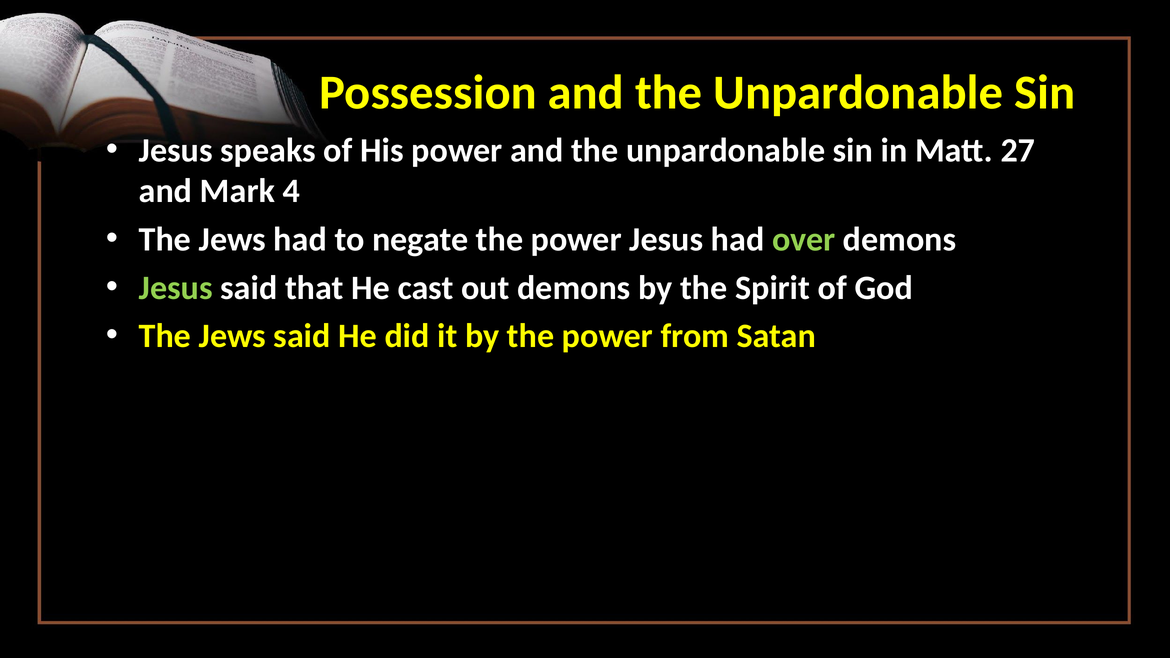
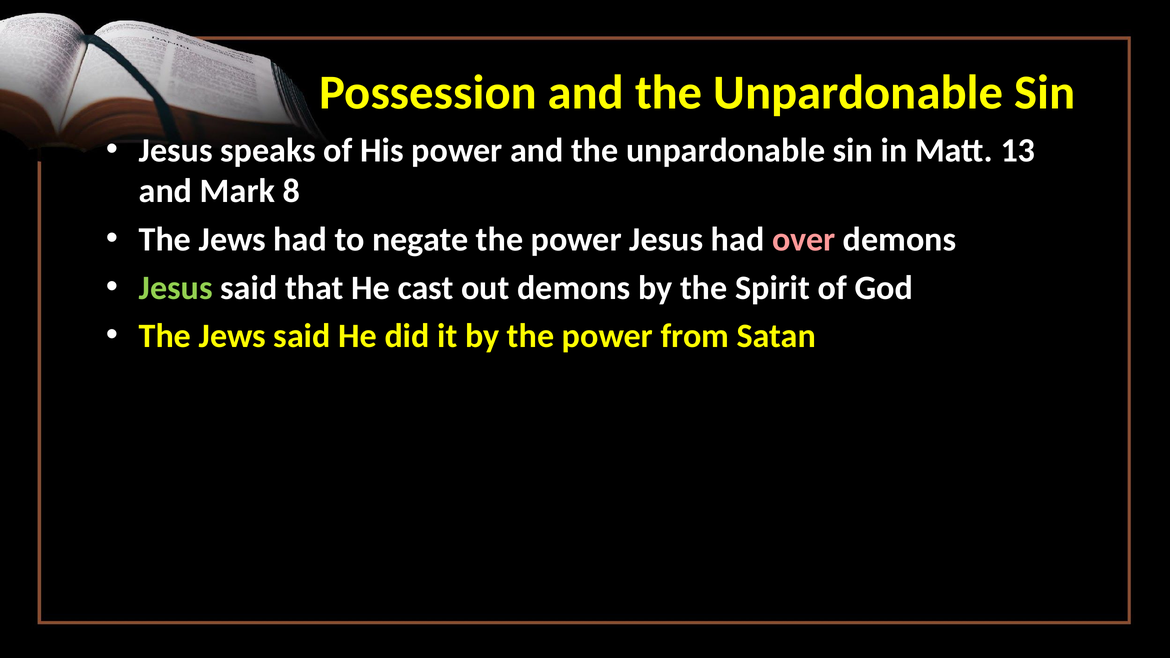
27: 27 -> 13
4: 4 -> 8
over colour: light green -> pink
